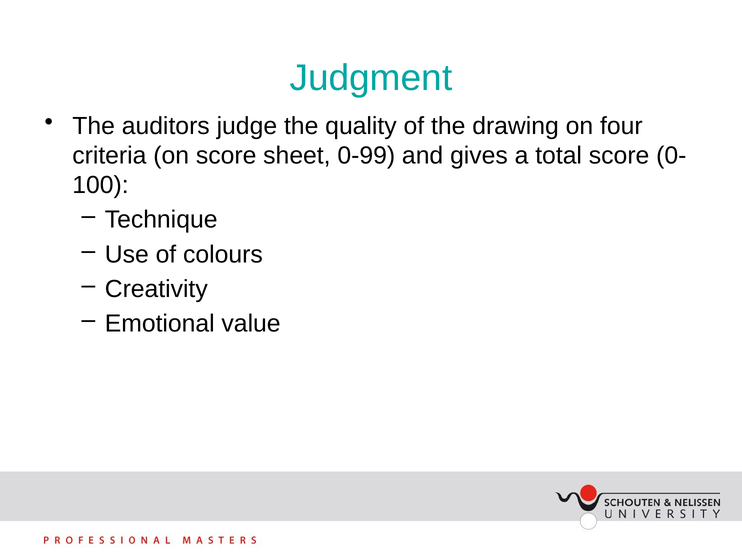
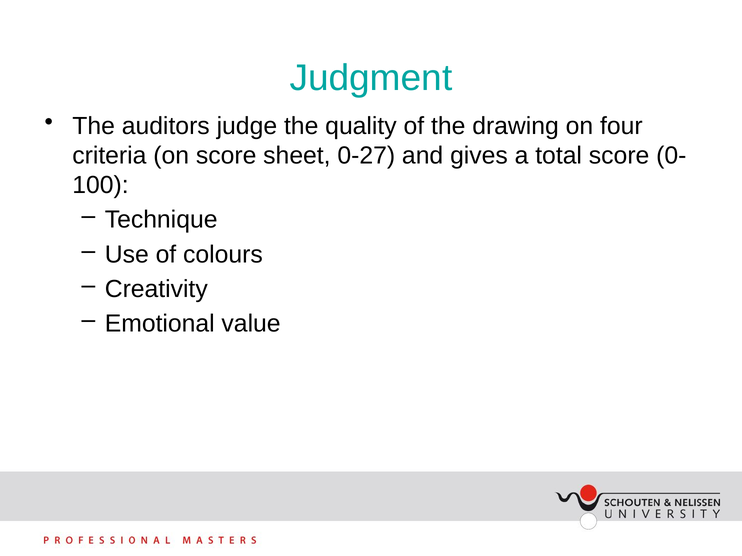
0-99: 0-99 -> 0-27
